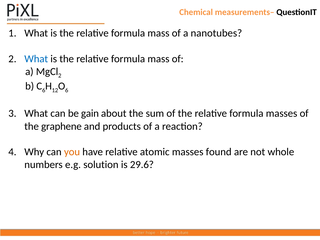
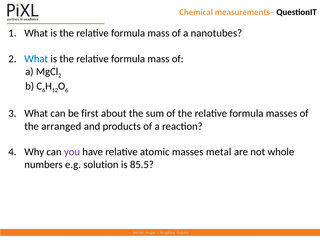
gain: gain -> first
graphene: graphene -> arranged
you colour: orange -> purple
found: found -> metal
29.6: 29.6 -> 85.5
